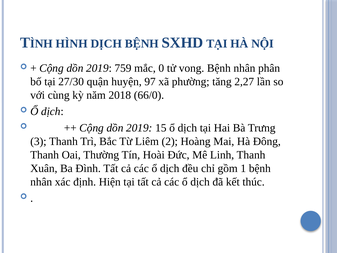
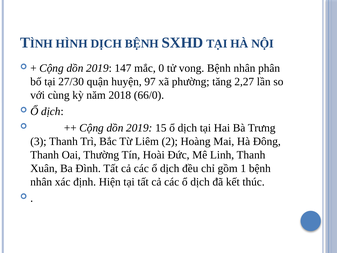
759: 759 -> 147
